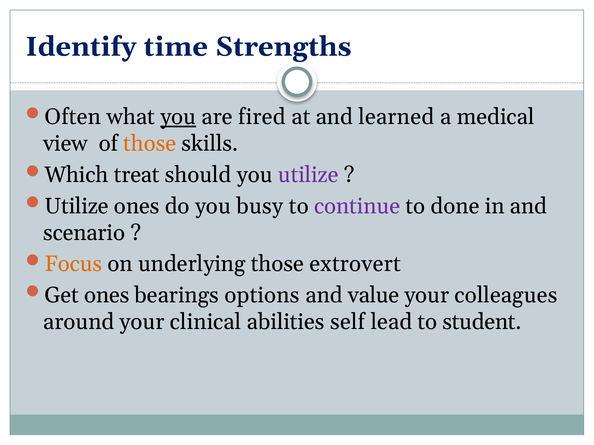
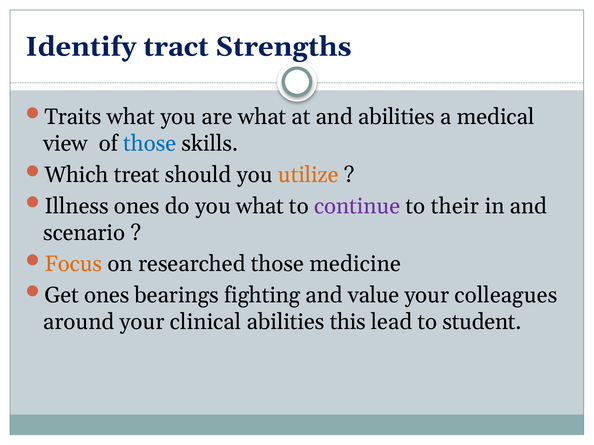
time: time -> tract
Often: Often -> Traits
you at (178, 117) underline: present -> none
are fired: fired -> what
and learned: learned -> abilities
those at (150, 144) colour: orange -> blue
utilize at (308, 175) colour: purple -> orange
Utilize at (76, 206): Utilize -> Illness
you busy: busy -> what
done: done -> their
underlying: underlying -> researched
extrovert: extrovert -> medicine
options: options -> fighting
self: self -> this
